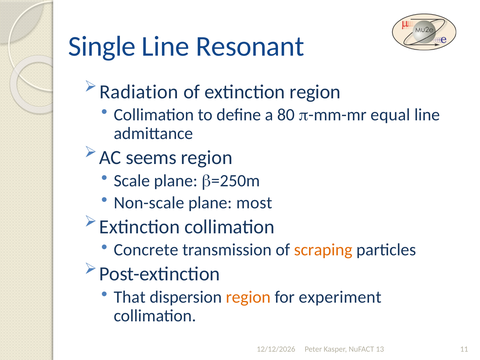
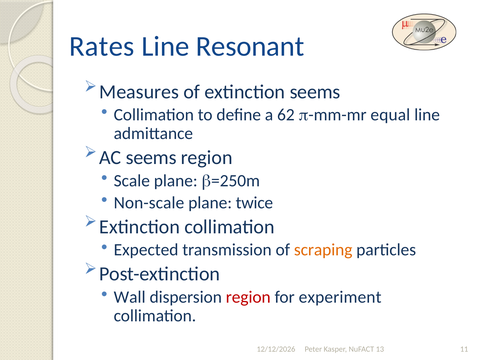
Single: Single -> Rates
Radiation: Radiation -> Measures
extinction region: region -> seems
80: 80 -> 62
most: most -> twice
Concrete: Concrete -> Expected
That: That -> Wall
region at (248, 297) colour: orange -> red
